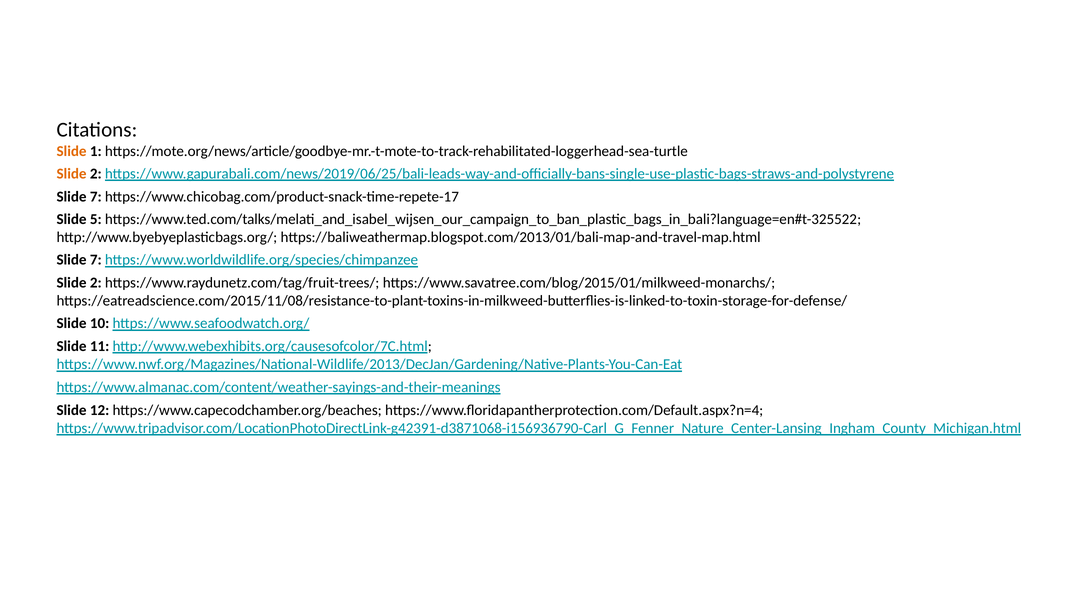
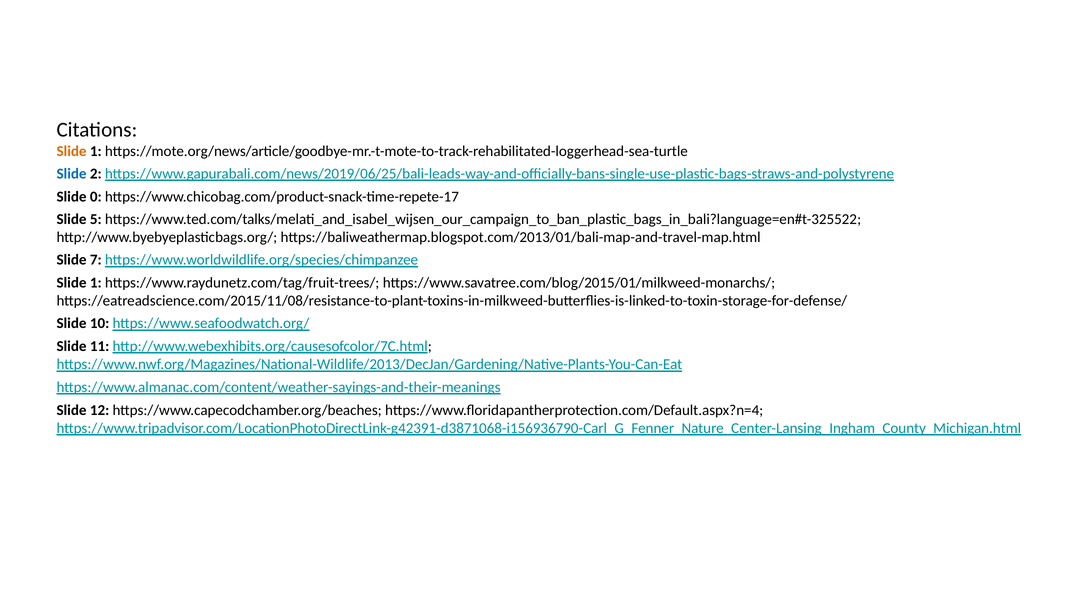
Slide at (72, 174) colour: orange -> blue
7 at (96, 197): 7 -> 0
2 at (96, 283): 2 -> 1
